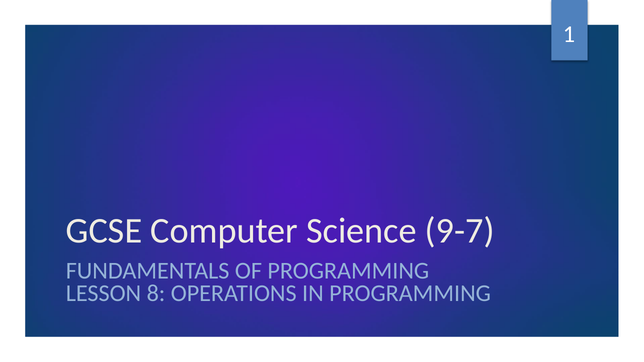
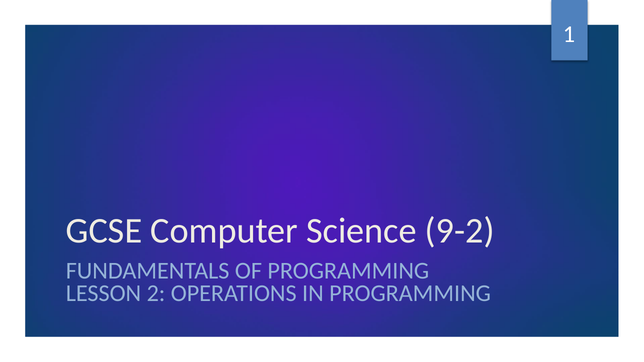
9-7: 9-7 -> 9-2
8: 8 -> 2
